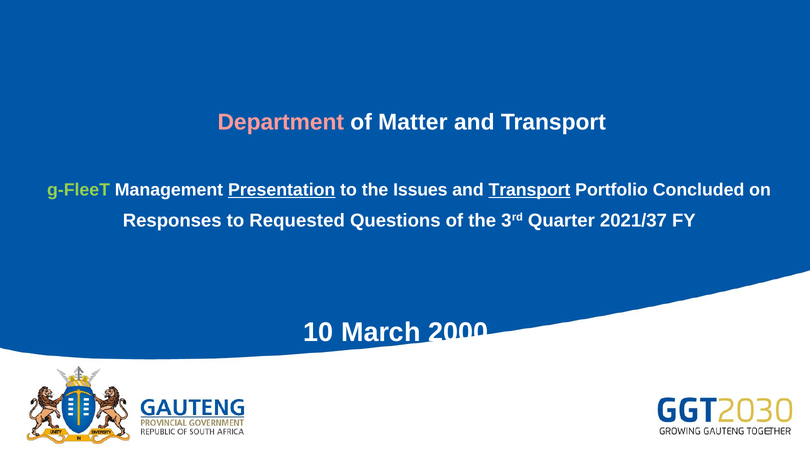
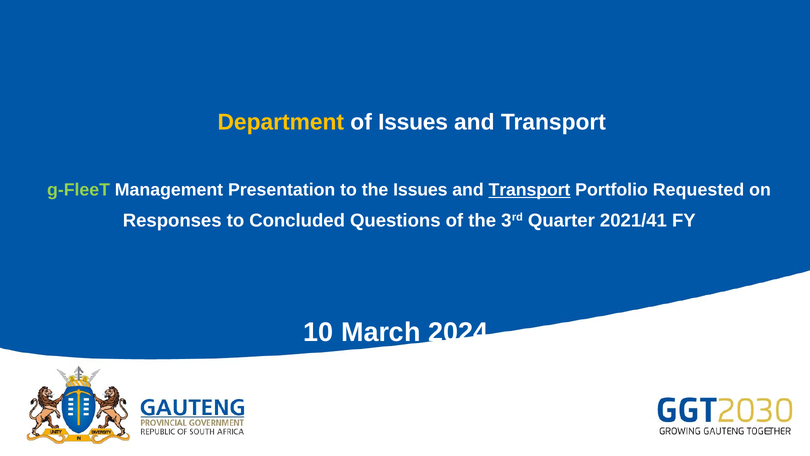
Department colour: pink -> yellow
of Matter: Matter -> Issues
Presentation underline: present -> none
Concluded: Concluded -> Requested
Requested: Requested -> Concluded
2021/37: 2021/37 -> 2021/41
2000: 2000 -> 2024
